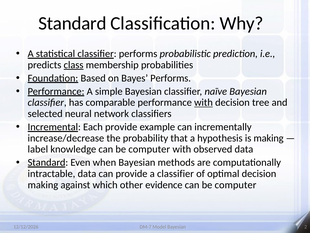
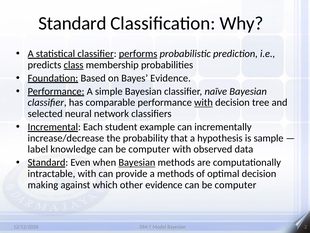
performs at (138, 54) underline: none -> present
Bayes Performs: Performs -> Evidence
Each provide: provide -> student
is making: making -> sample
Bayesian at (137, 162) underline: none -> present
intractable data: data -> with
a classifier: classifier -> methods
